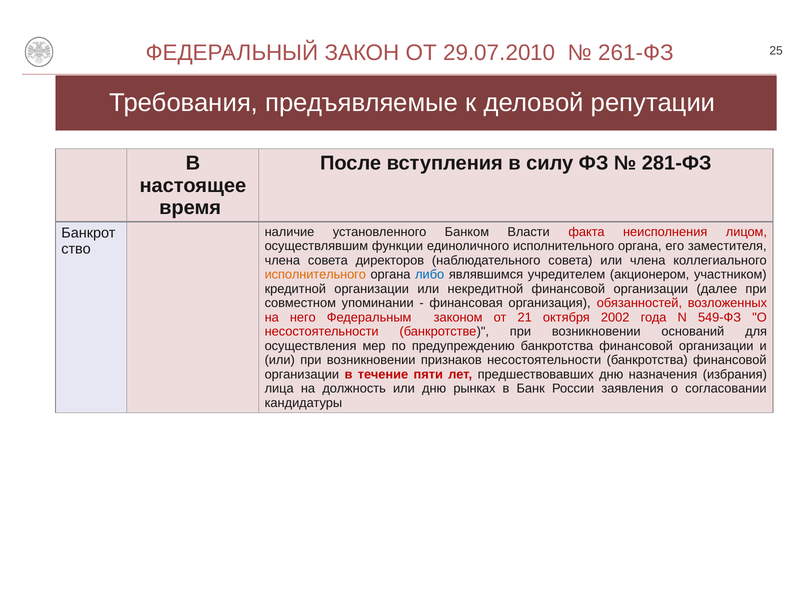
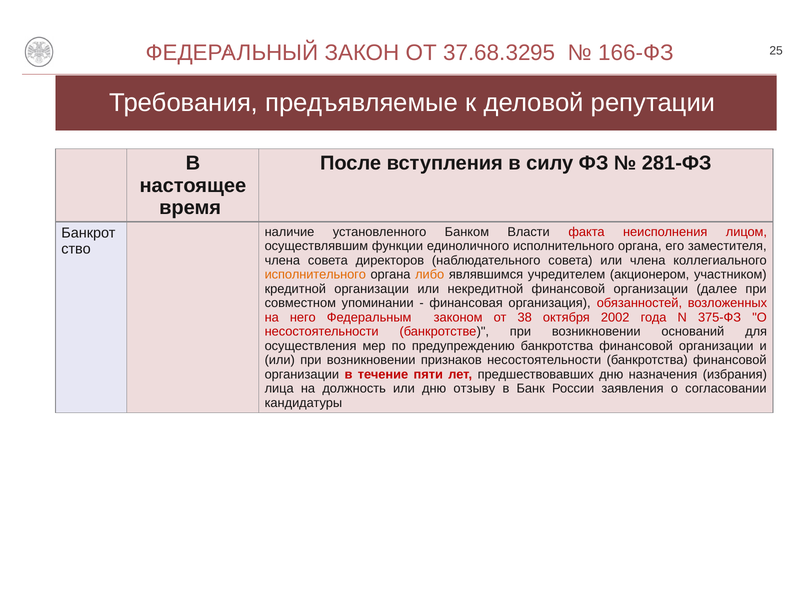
29.07.2010: 29.07.2010 -> 37.68.3295
261-ФЗ: 261-ФЗ -> 166-ФЗ
либо colour: blue -> orange
21: 21 -> 38
549-ФЗ: 549-ФЗ -> 375-ФЗ
рынках: рынках -> отзыву
